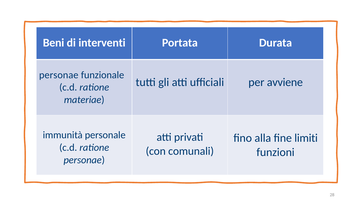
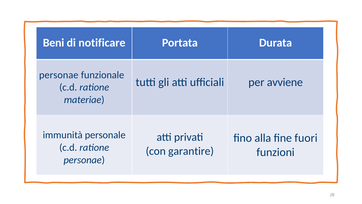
interventi: interventi -> notificare
limiti: limiti -> fuori
comunali: comunali -> garantire
